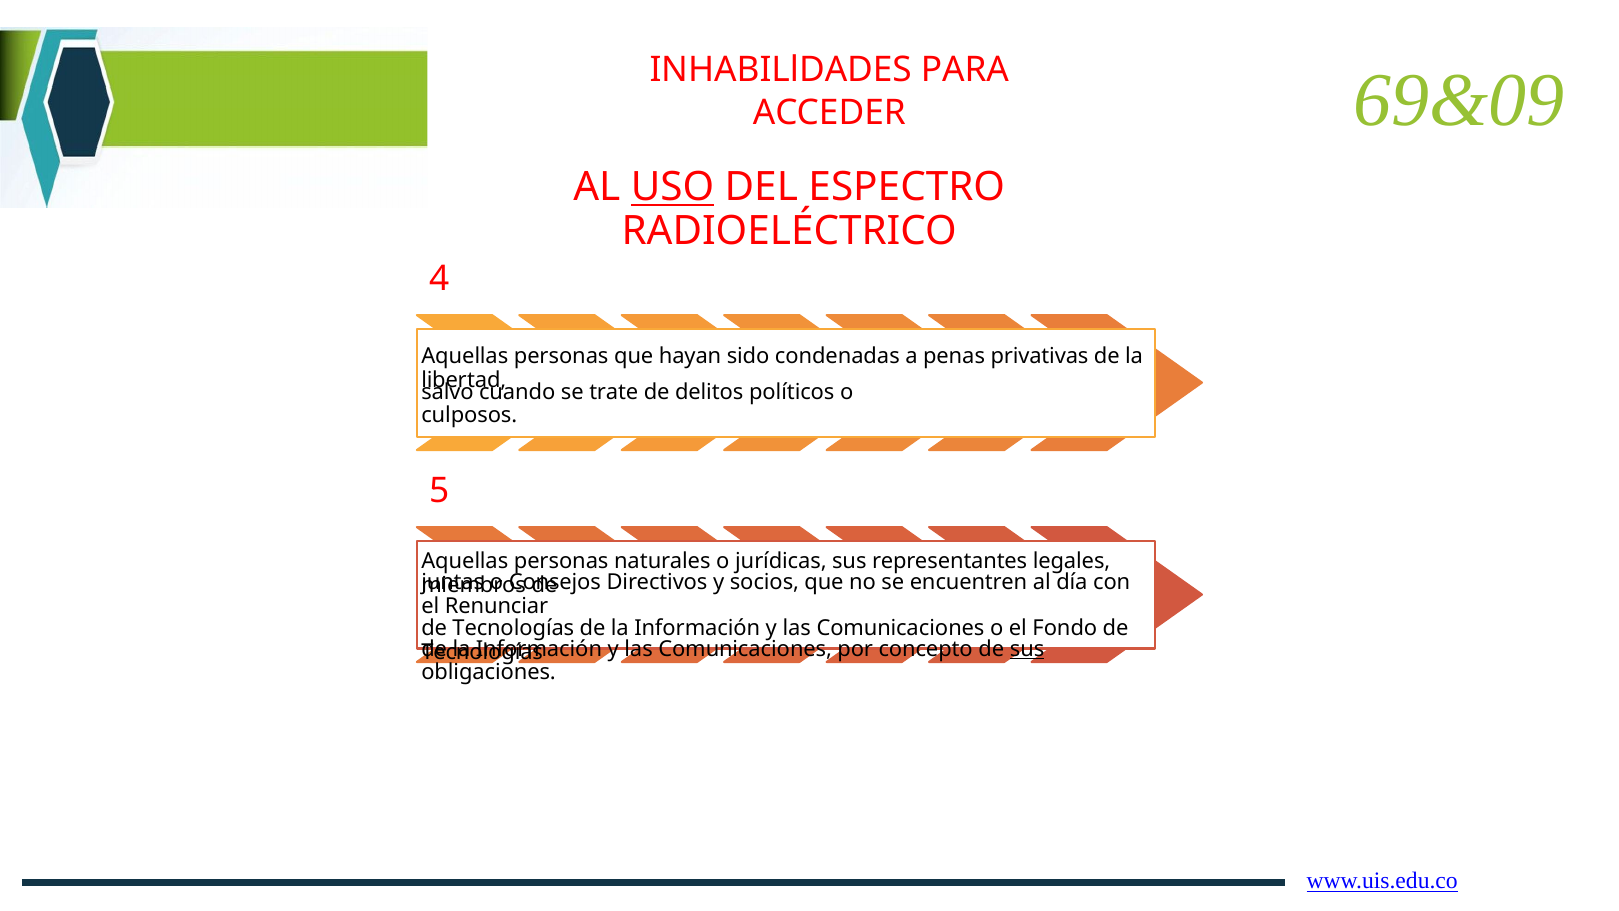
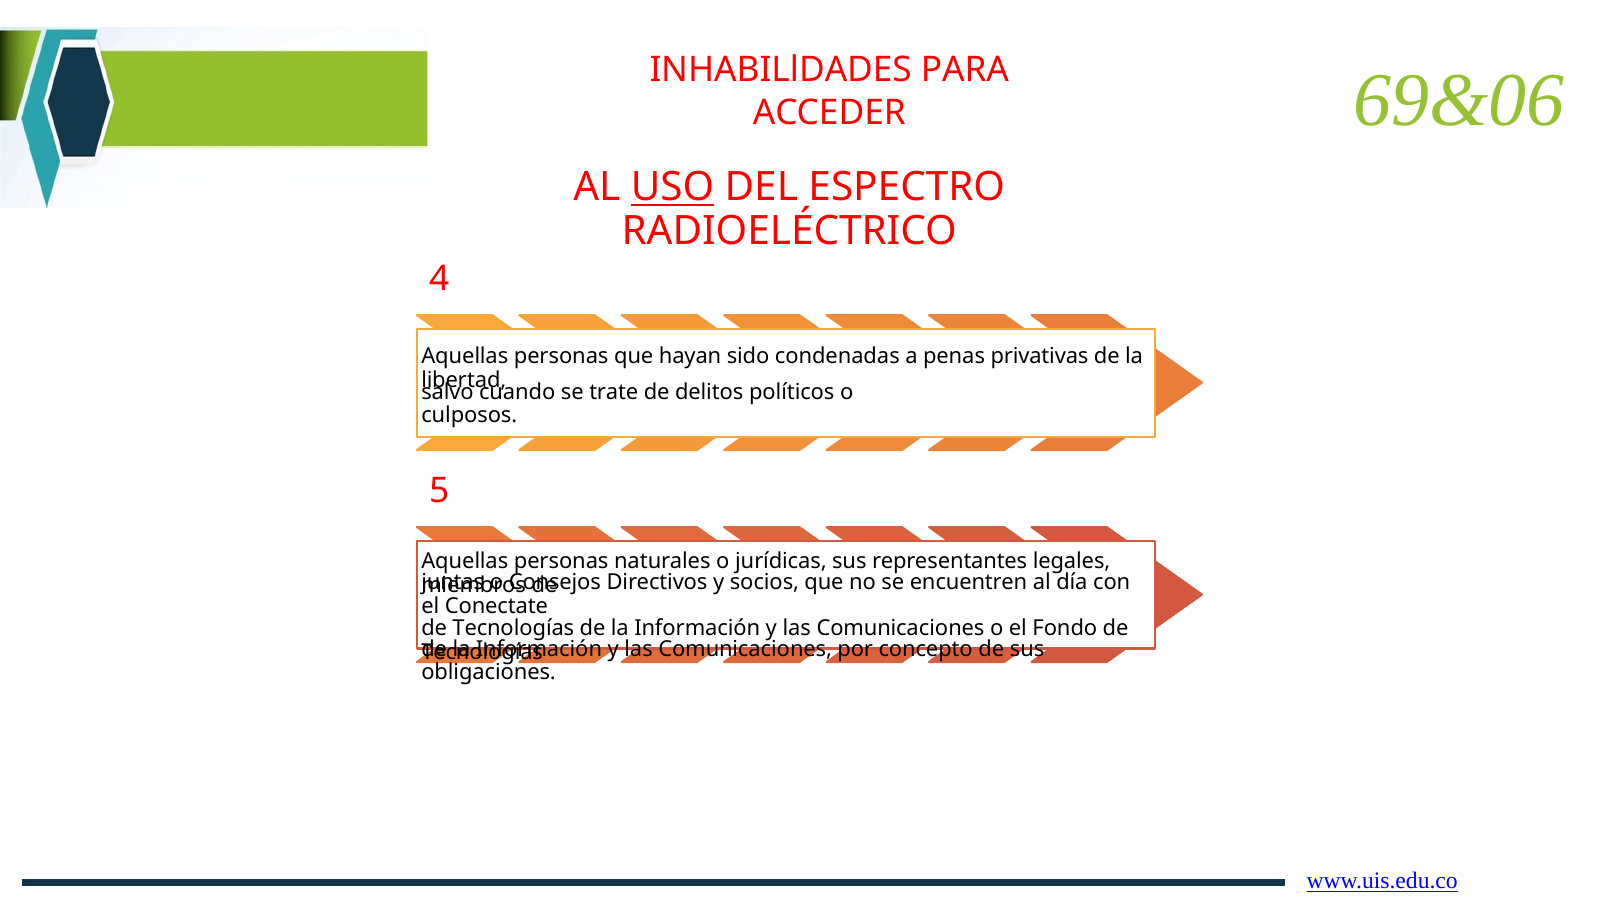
69&09: 69&09 -> 69&06
Renunciar: Renunciar -> Conectate
sus at (1027, 649) underline: present -> none
